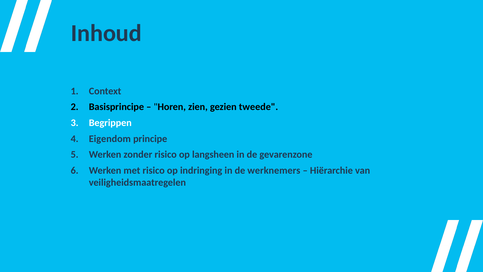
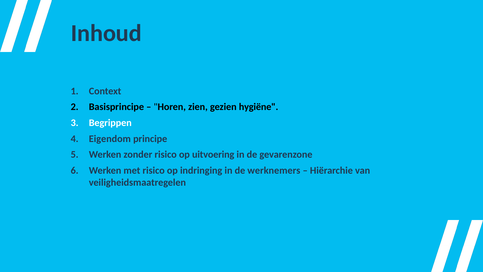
tweede: tweede -> hygiëne
langsheen: langsheen -> uitvoering
